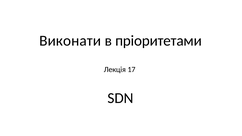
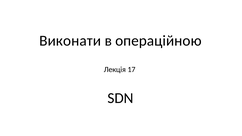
пріоритетами: пріоритетами -> операційною
